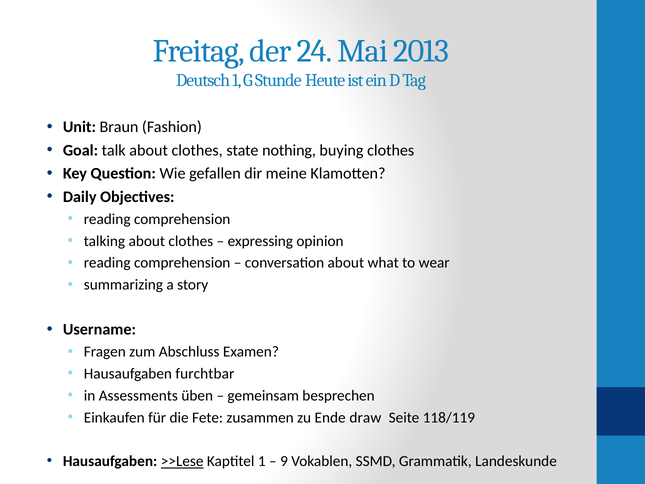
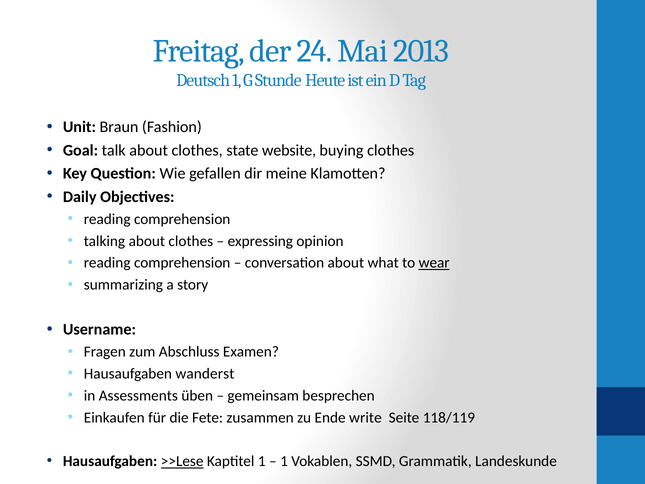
nothing: nothing -> website
wear underline: none -> present
furchtbar: furchtbar -> wanderst
draw: draw -> write
9 at (284, 461): 9 -> 1
